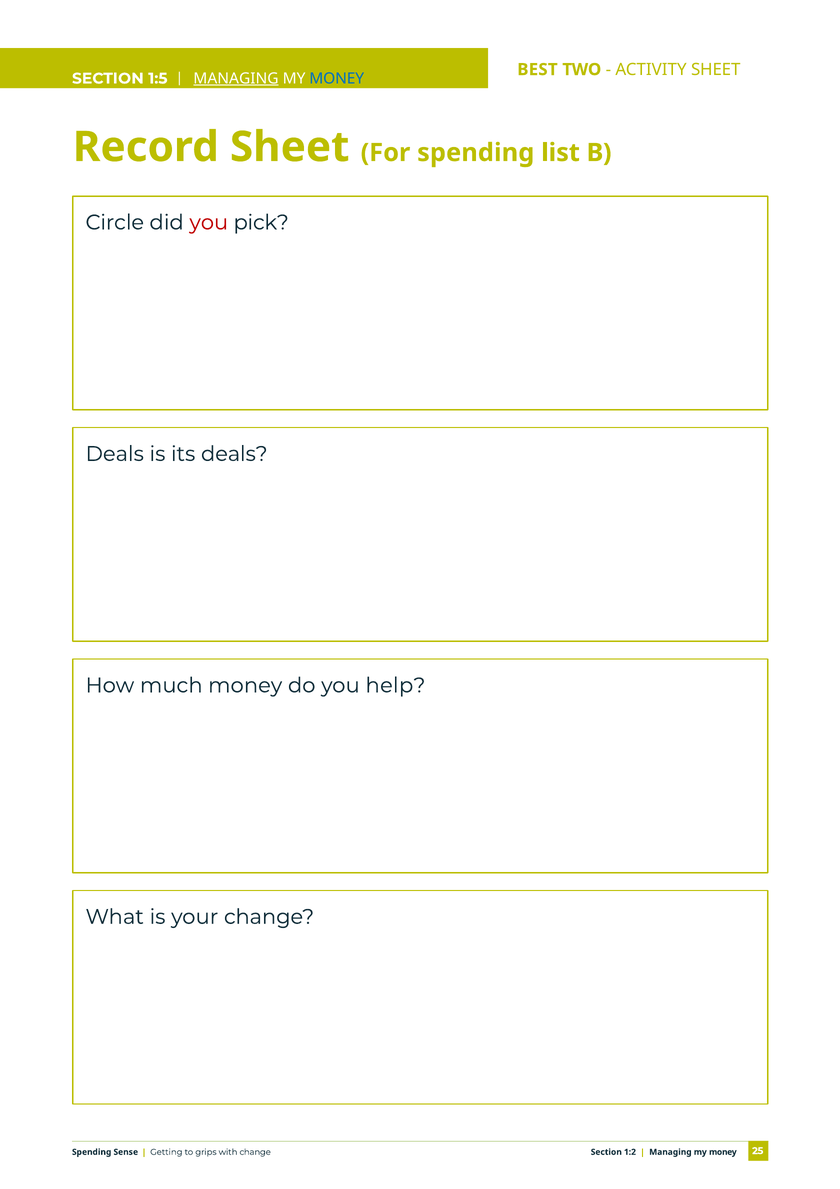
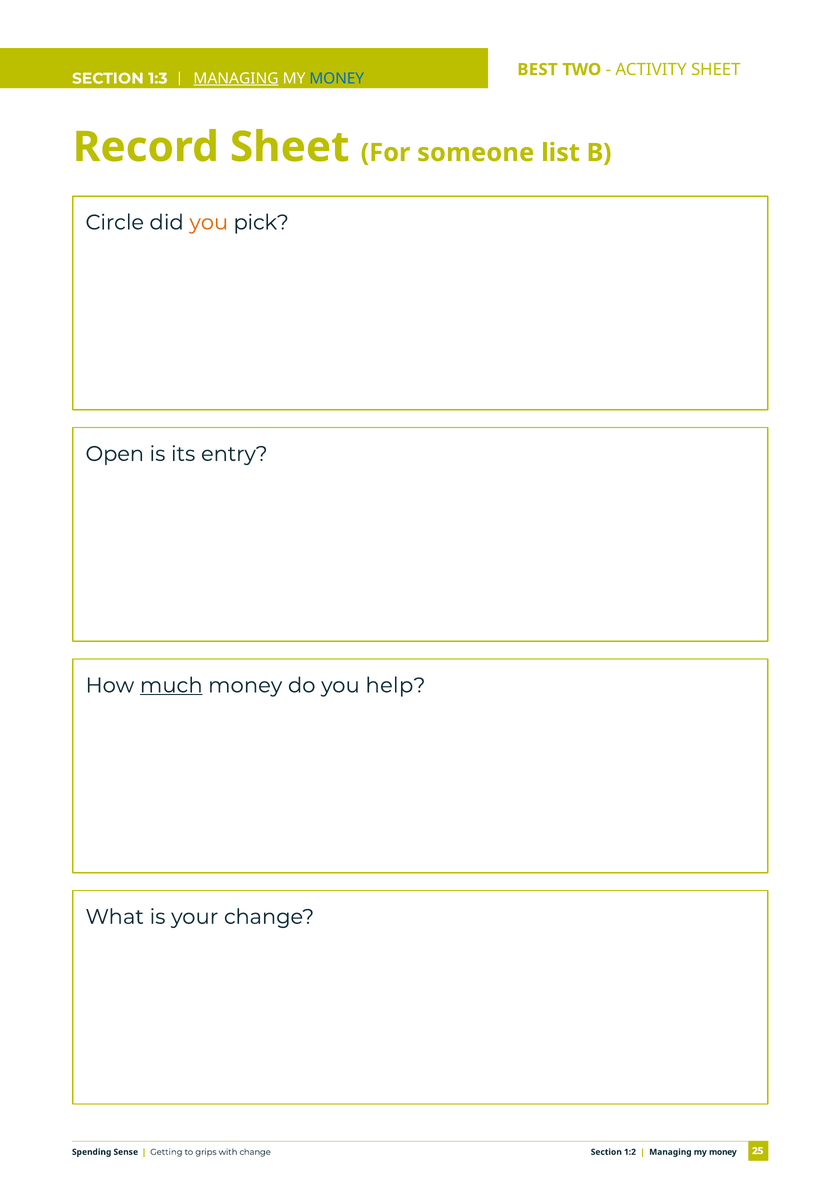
1:5: 1:5 -> 1:3
For spending: spending -> someone
you at (209, 222) colour: red -> orange
Deals at (115, 454): Deals -> Open
its deals: deals -> entry
much underline: none -> present
